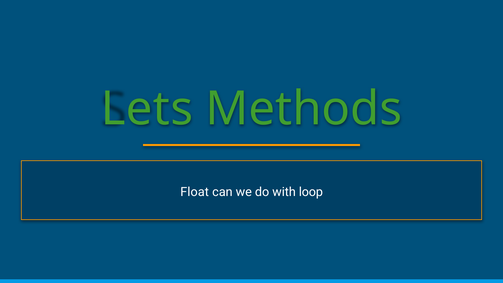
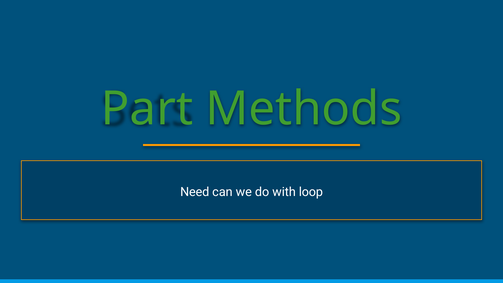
Lets: Lets -> Part
Float: Float -> Need
